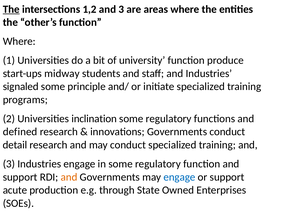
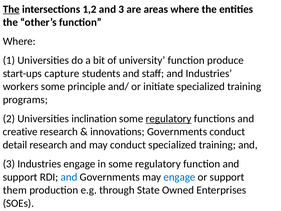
midway: midway -> capture
signaled: signaled -> workers
regulatory at (169, 118) underline: none -> present
defined: defined -> creative
and at (69, 177) colour: orange -> blue
acute: acute -> them
